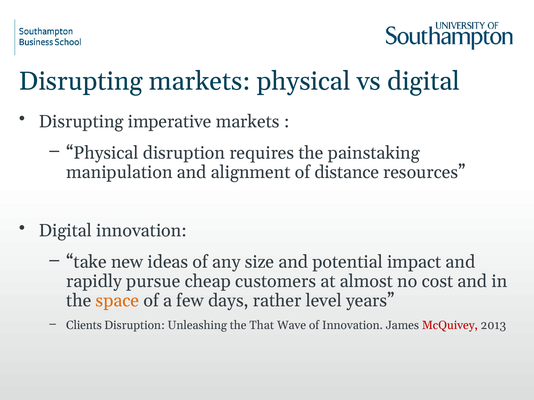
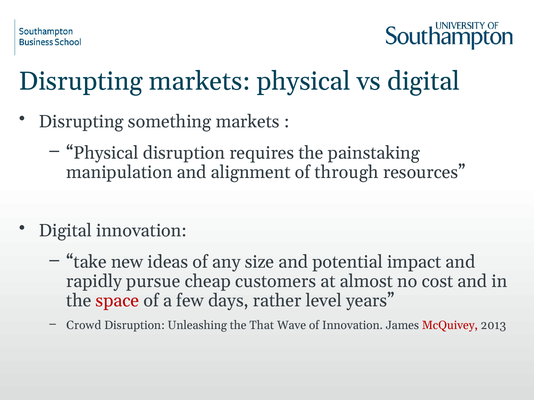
imperative: imperative -> something
distance: distance -> through
space colour: orange -> red
Clients: Clients -> Crowd
